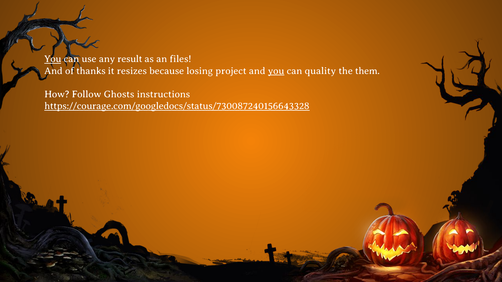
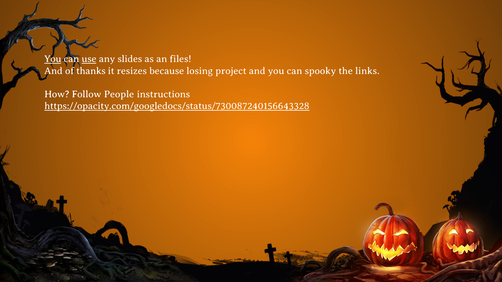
use underline: none -> present
result: result -> slides
you at (276, 71) underline: present -> none
quality: quality -> spooky
them: them -> links
Ghosts: Ghosts -> People
https://courage.com/googledocs/status/730087240156643328: https://courage.com/googledocs/status/730087240156643328 -> https://opacity.com/googledocs/status/730087240156643328
